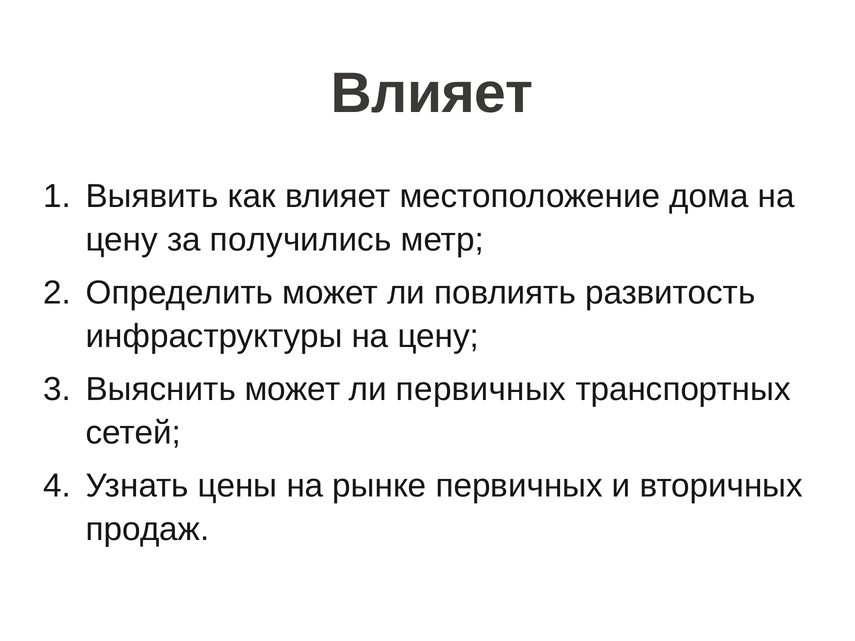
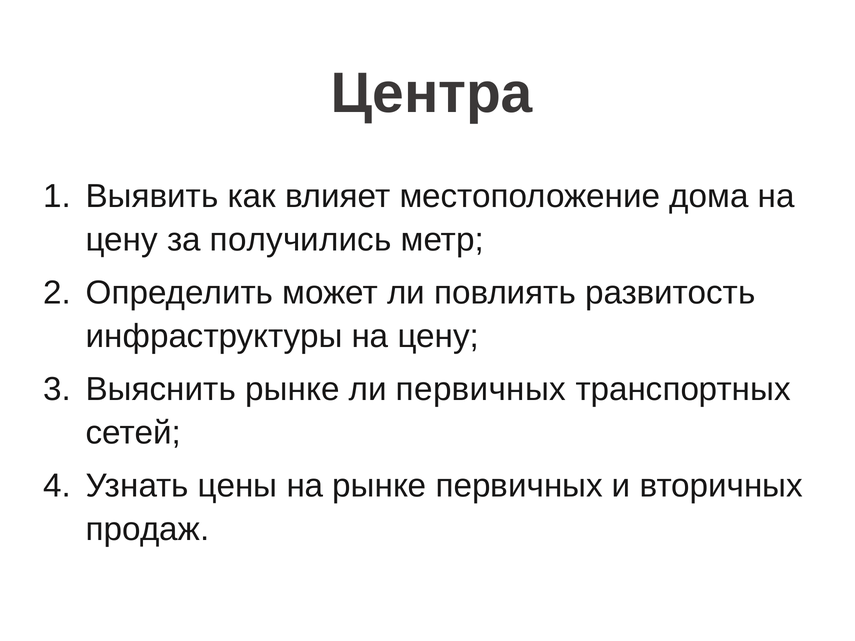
Влияет at (432, 94): Влияет -> Центра
Выяснить может: может -> рынке
